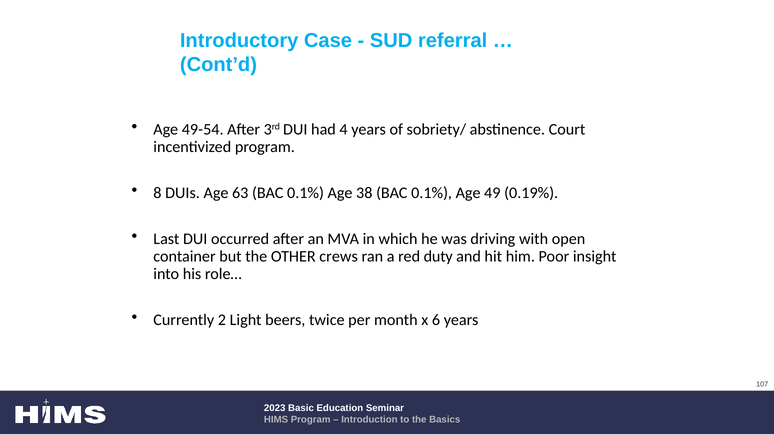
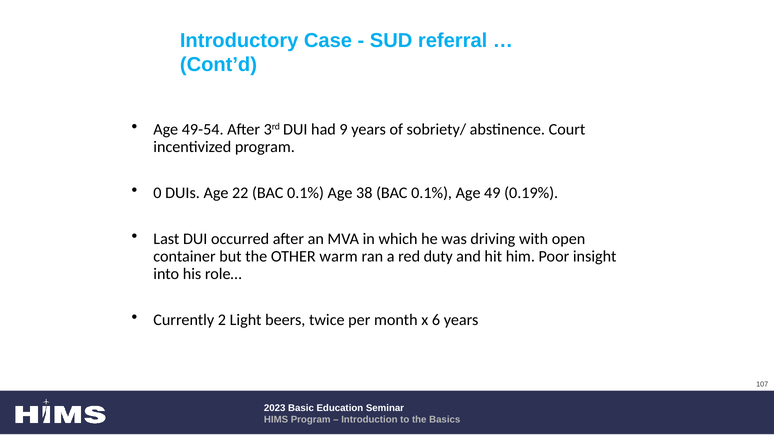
4: 4 -> 9
8: 8 -> 0
63: 63 -> 22
crews: crews -> warm
